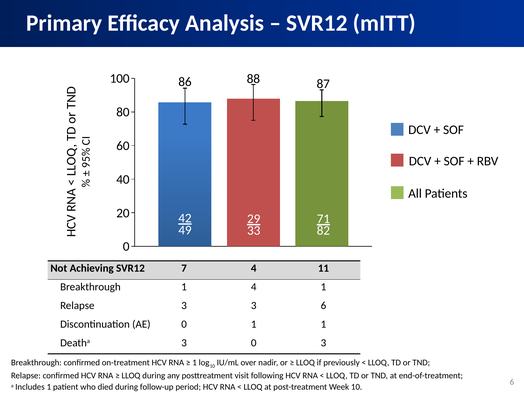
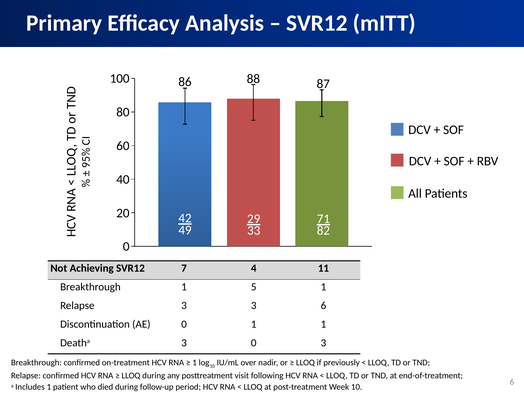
1 4: 4 -> 5
